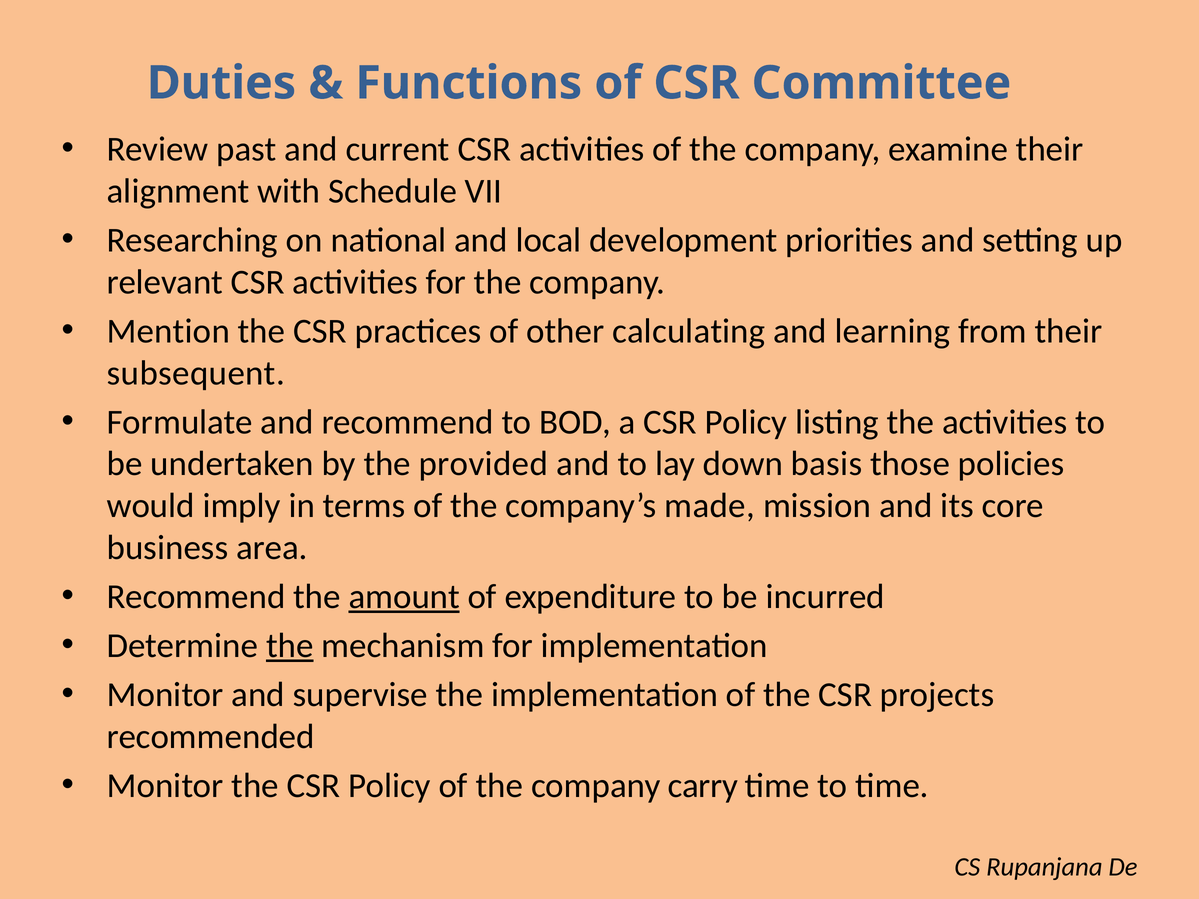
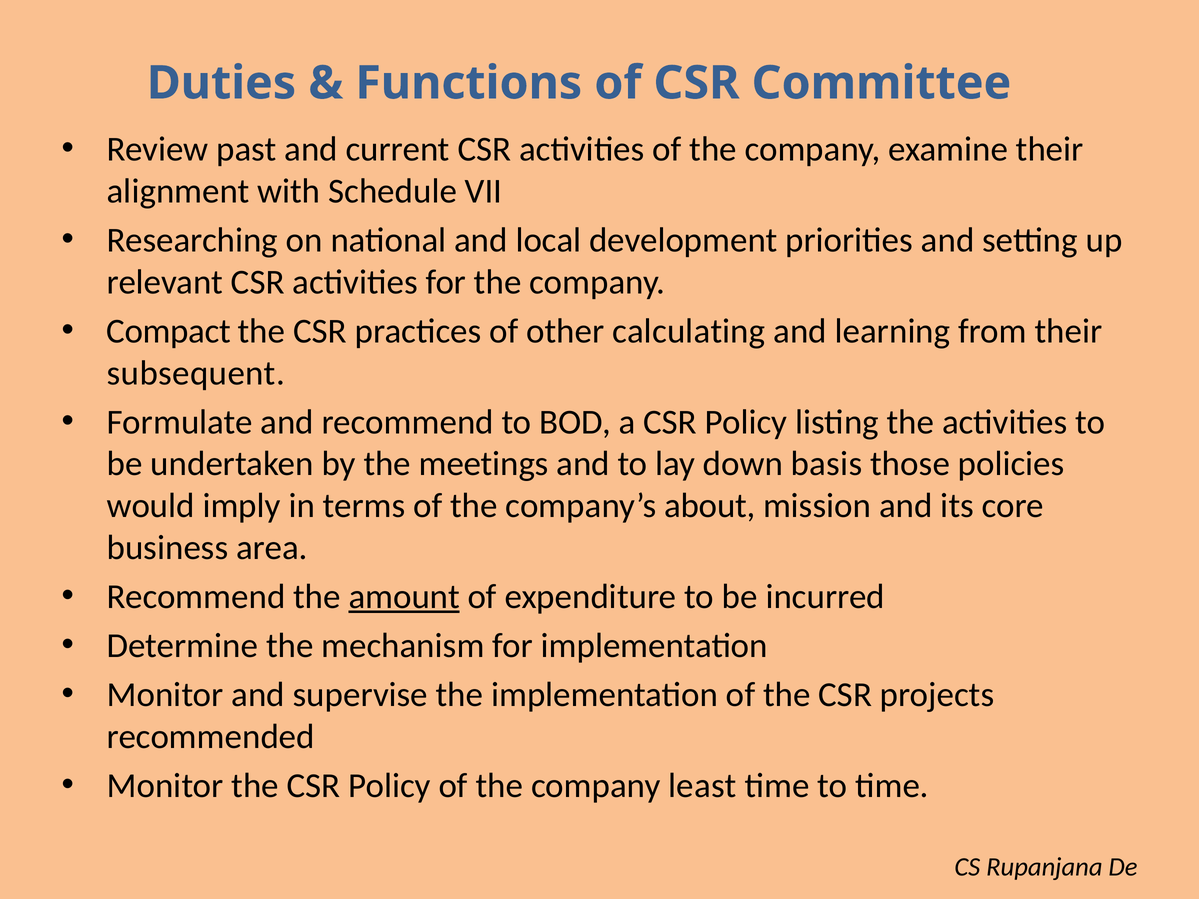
Mention: Mention -> Compact
provided: provided -> meetings
made: made -> about
the at (290, 646) underline: present -> none
carry: carry -> least
